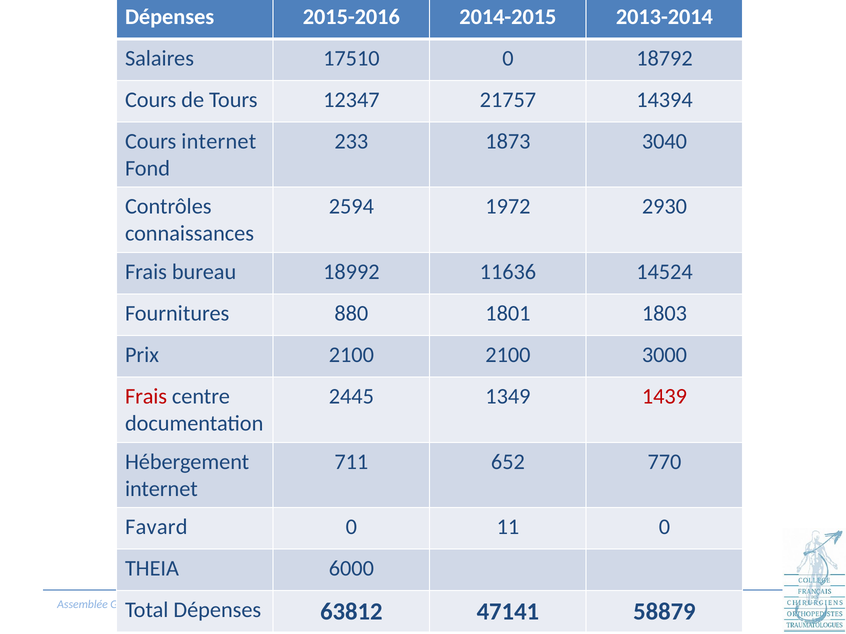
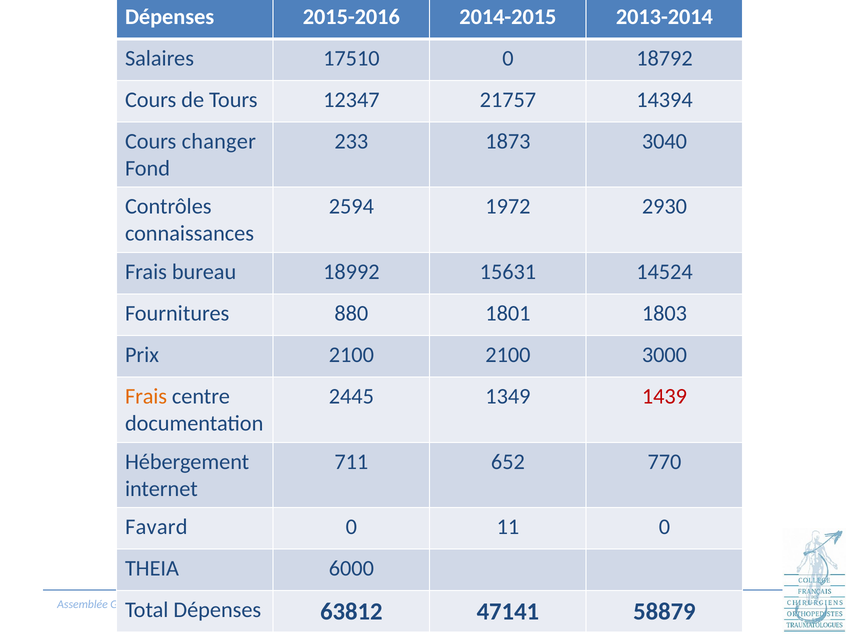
Cours internet: internet -> changer
11636: 11636 -> 15631
Frais at (146, 397) colour: red -> orange
